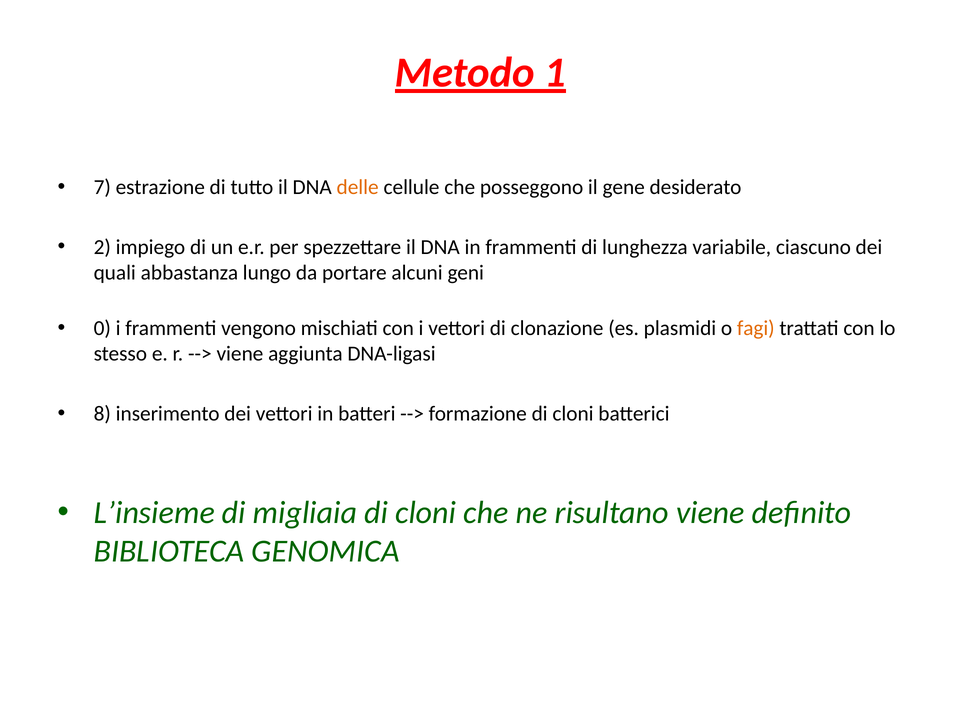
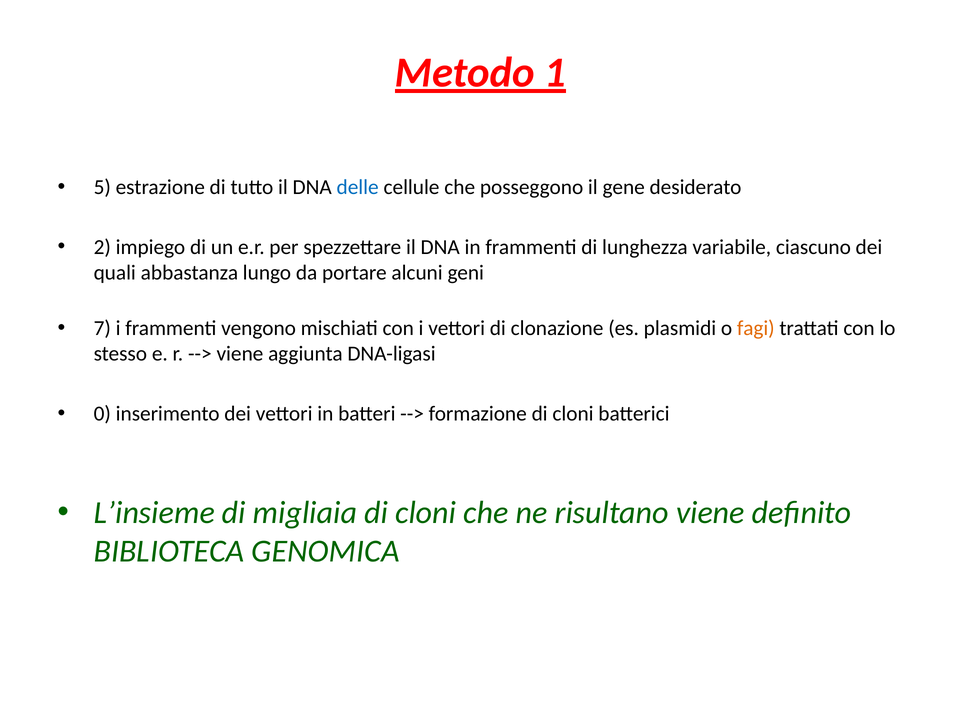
7: 7 -> 5
delle colour: orange -> blue
0: 0 -> 7
8: 8 -> 0
